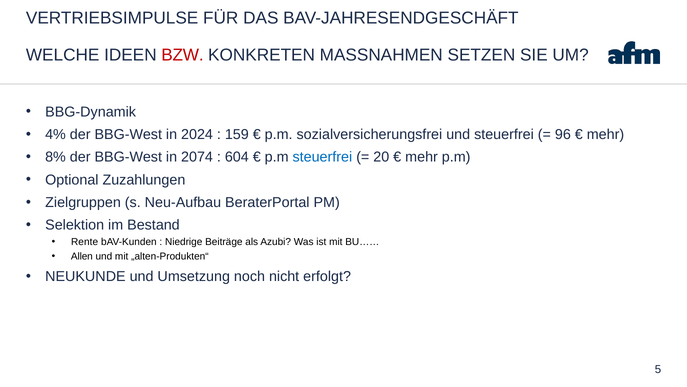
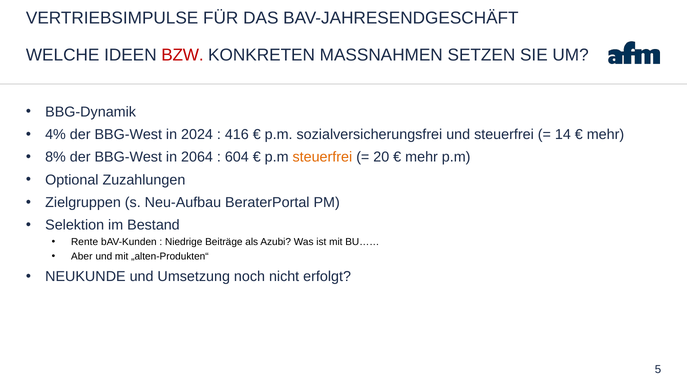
159: 159 -> 416
96: 96 -> 14
2074: 2074 -> 2064
steuerfrei at (322, 157) colour: blue -> orange
Allen: Allen -> Aber
